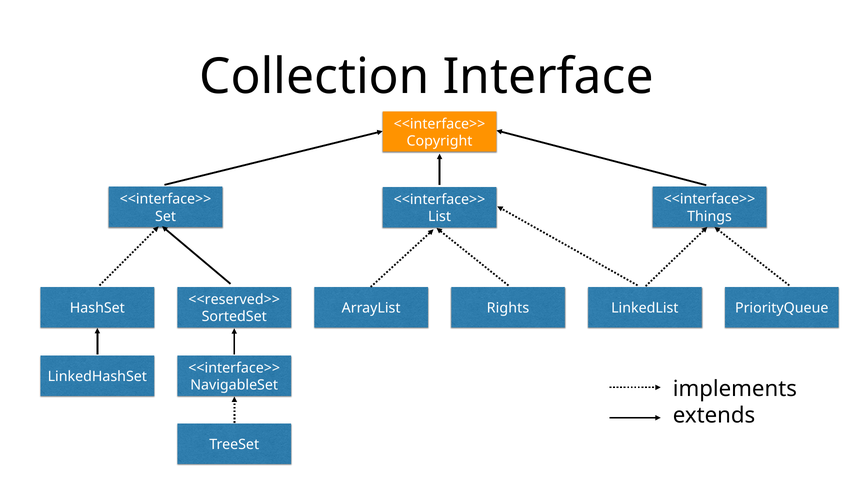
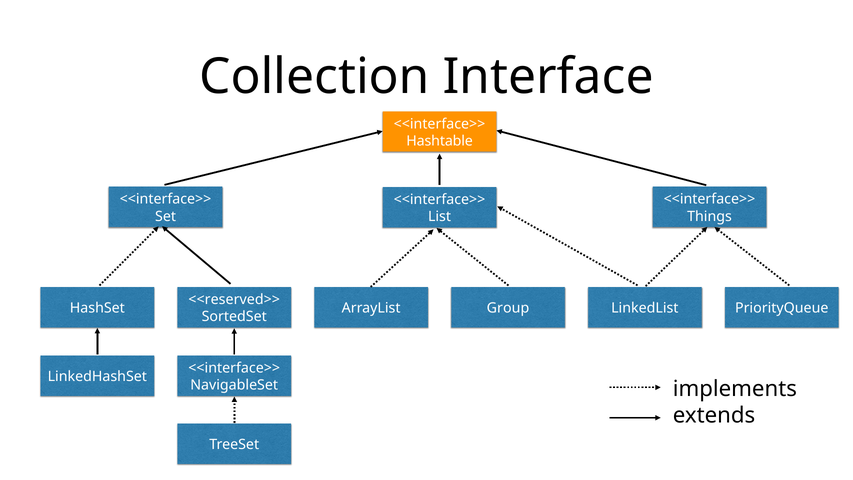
Copyright: Copyright -> Hashtable
Rights: Rights -> Group
